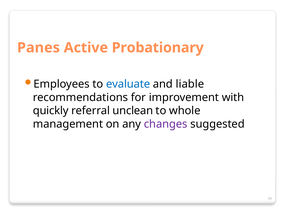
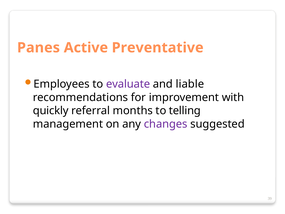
Probationary: Probationary -> Preventative
evaluate colour: blue -> purple
unclean: unclean -> months
whole: whole -> telling
